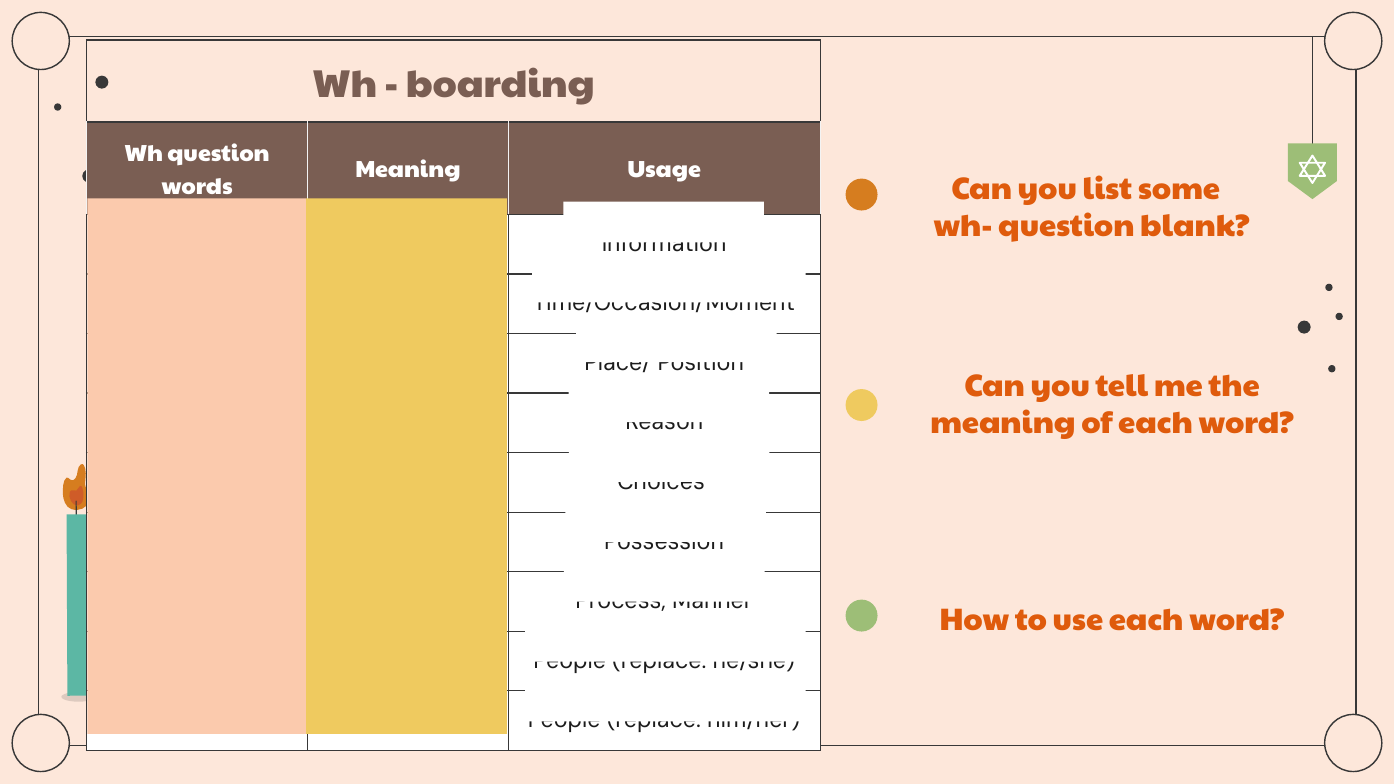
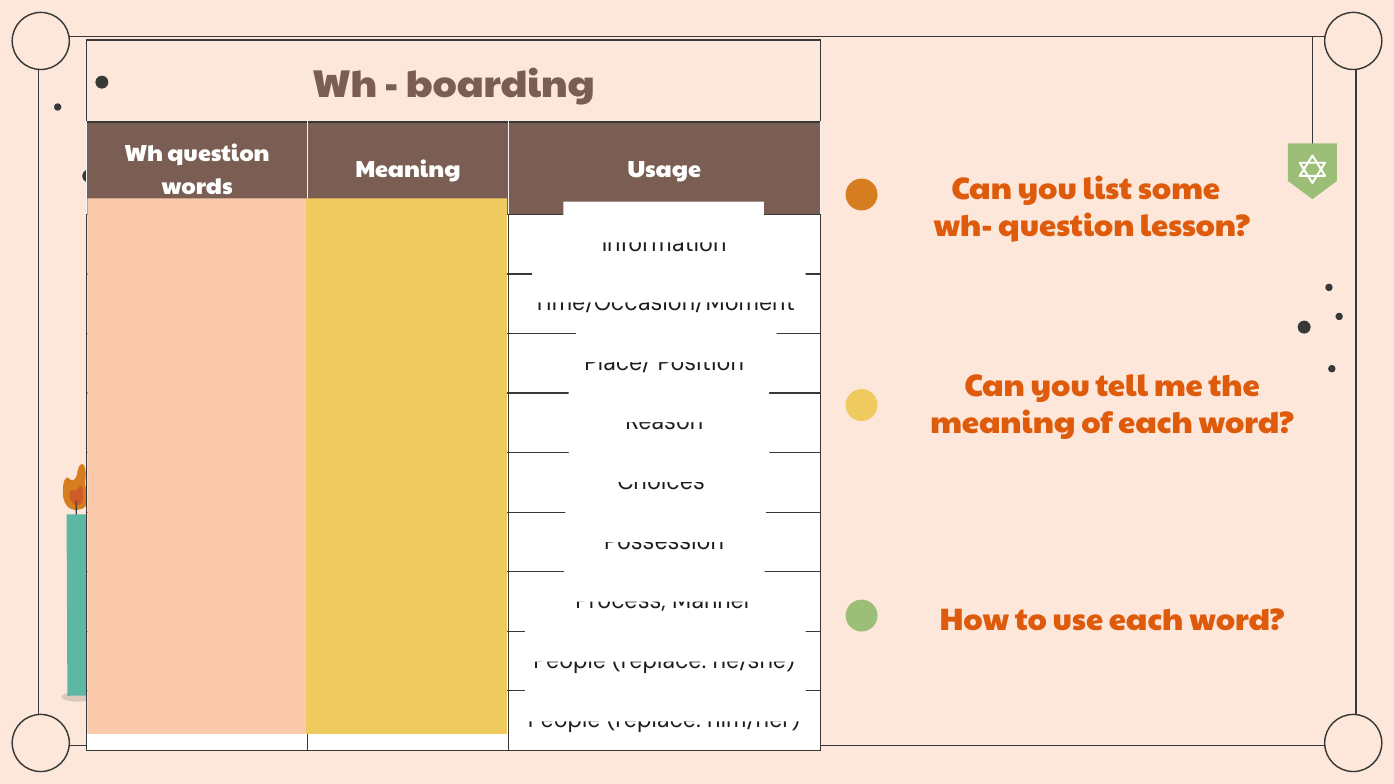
blank: blank -> lesson
